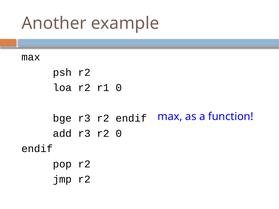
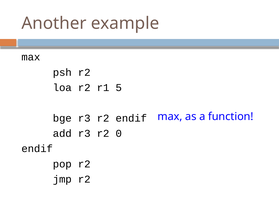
r1 0: 0 -> 5
